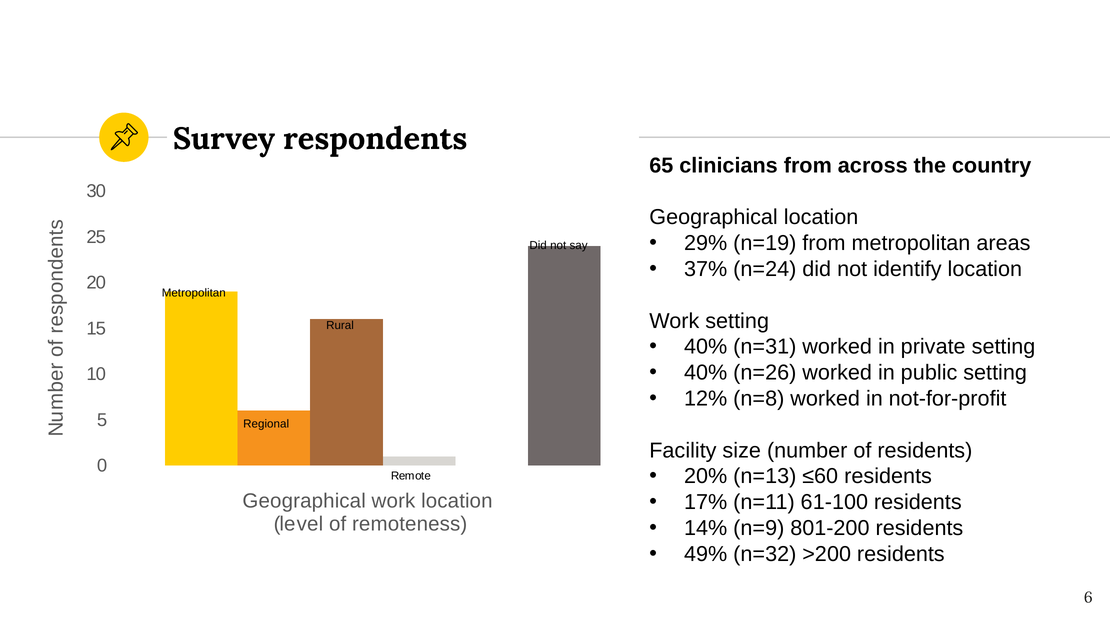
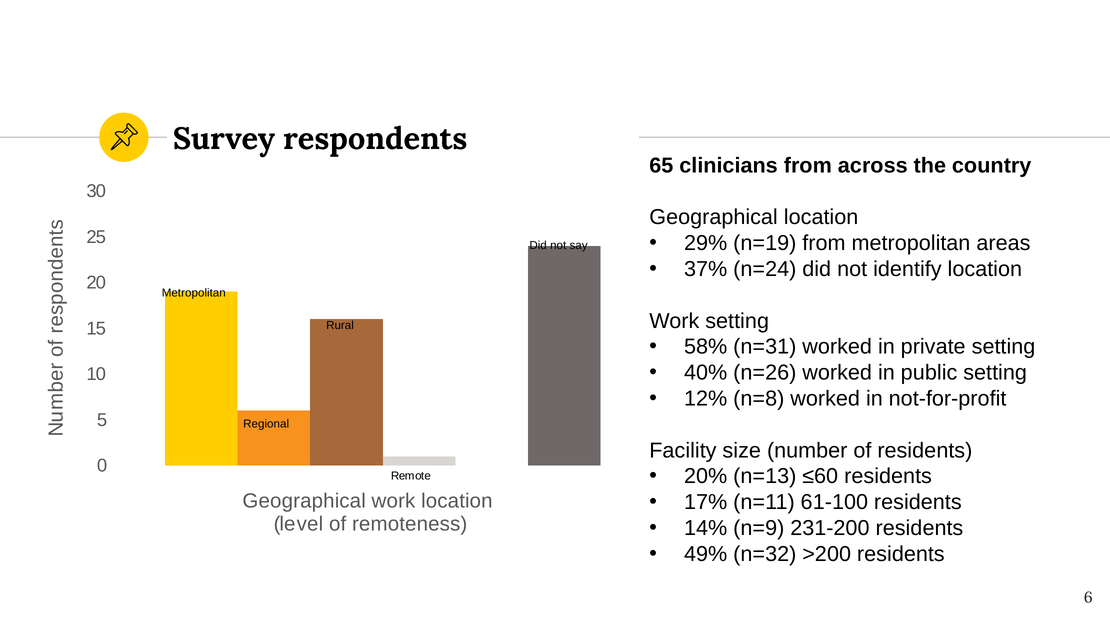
40% at (706, 347): 40% -> 58%
801-200: 801-200 -> 231-200
